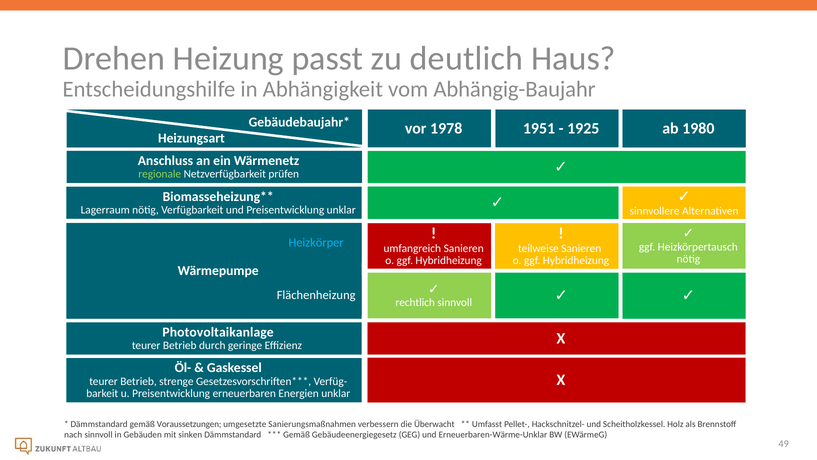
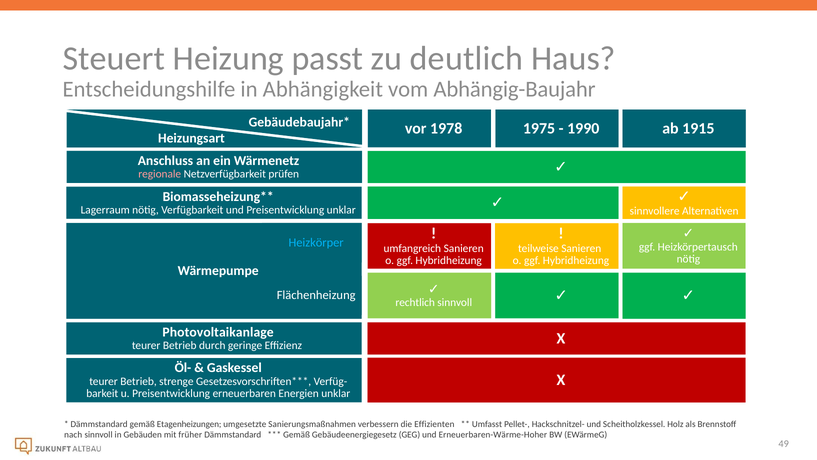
Drehen: Drehen -> Steuert
1951: 1951 -> 1975
1925: 1925 -> 1990
1980: 1980 -> 1915
regionale colour: light green -> pink
Voraussetzungen: Voraussetzungen -> Etagenheizungen
Überwacht: Überwacht -> Effizienten
sinken: sinken -> früher
Erneuerbaren-Wärme-Unklar: Erneuerbaren-Wärme-Unklar -> Erneuerbaren-Wärme-Hoher
